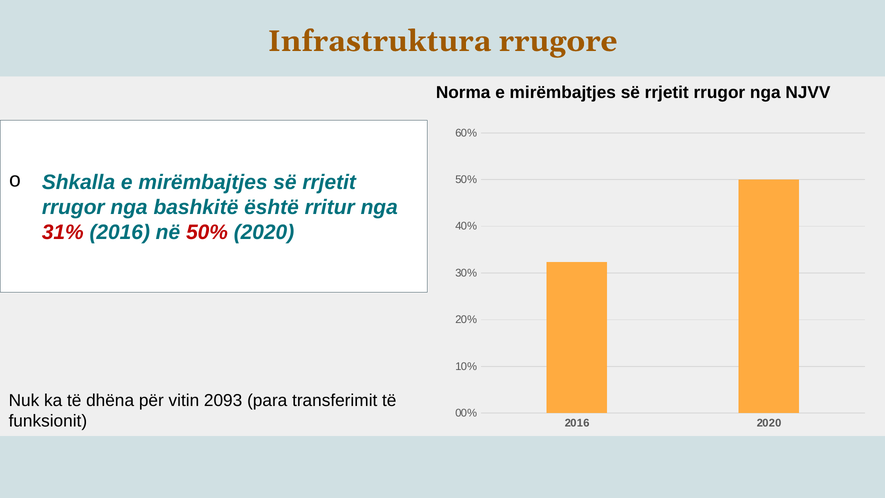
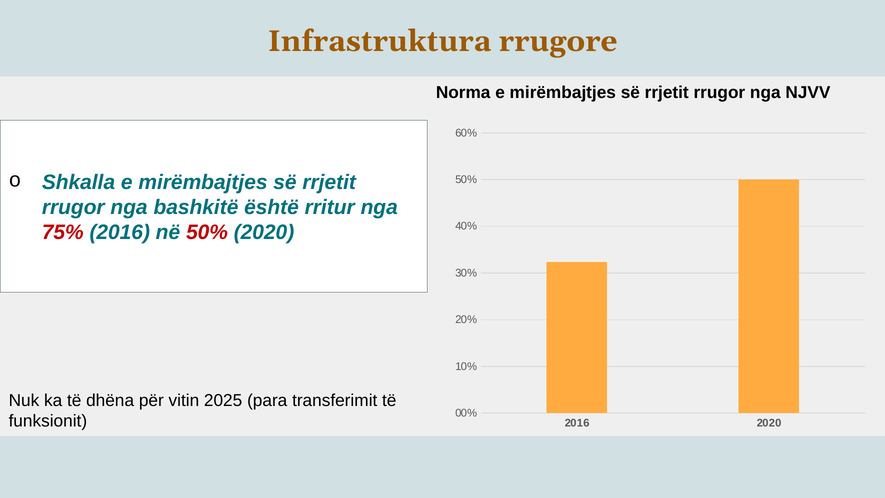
31%: 31% -> 75%
2093: 2093 -> 2025
